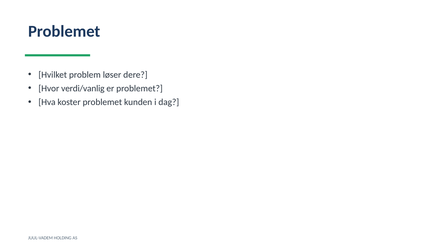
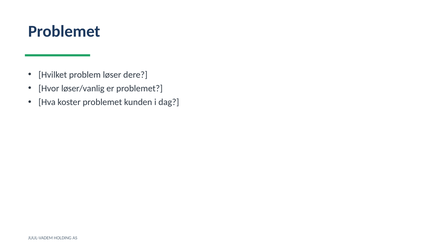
verdi/vanlig: verdi/vanlig -> løser/vanlig
